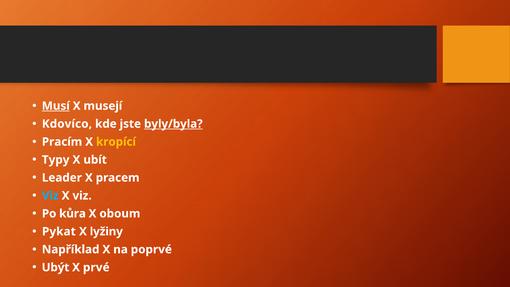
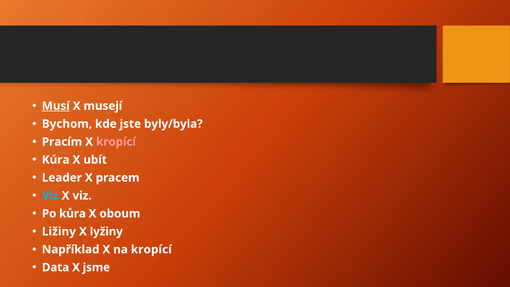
Kdovíco: Kdovíco -> Bychom
byly/byla underline: present -> none
kropící at (116, 142) colour: yellow -> pink
Typy: Typy -> Kúra
Pykat: Pykat -> Ližiny
na poprvé: poprvé -> kropící
Ubýt: Ubýt -> Data
prvé: prvé -> jsme
